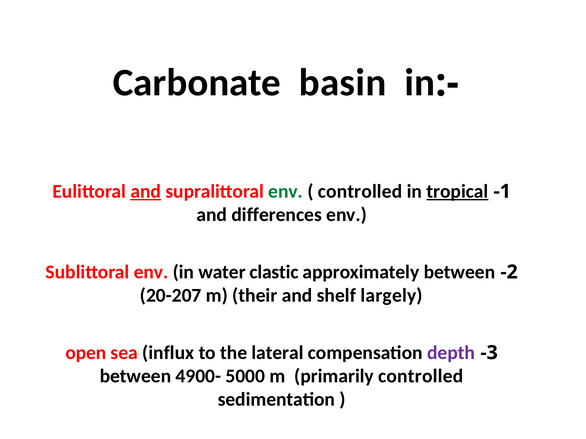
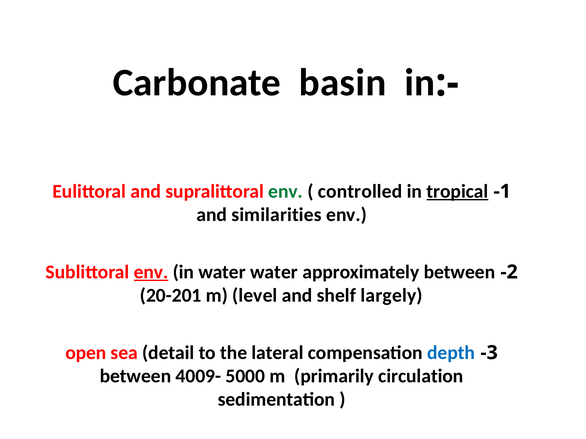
and at (146, 192) underline: present -> none
differences: differences -> similarities
env at (151, 272) underline: none -> present
water clastic: clastic -> water
20-207: 20-207 -> 20-201
their: their -> level
influx: influx -> detail
depth colour: purple -> blue
4900-: 4900- -> 4009-
primarily controlled: controlled -> circulation
